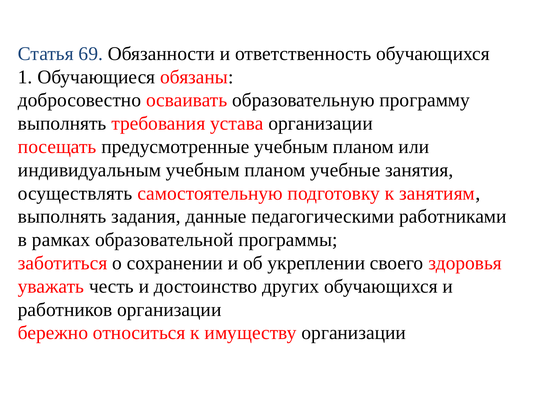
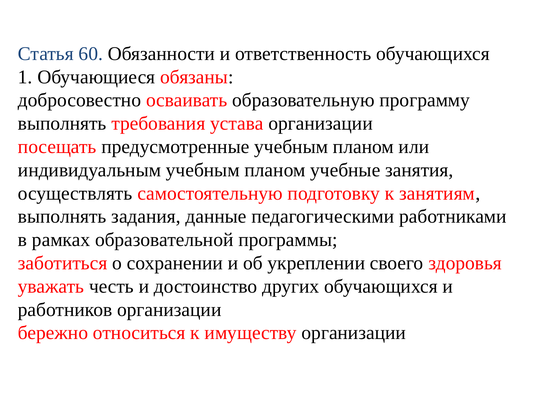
69: 69 -> 60
